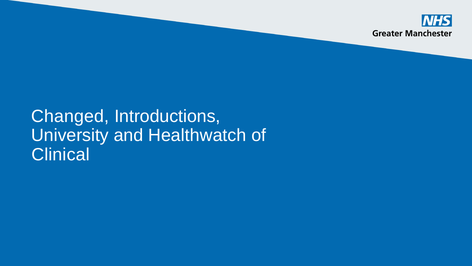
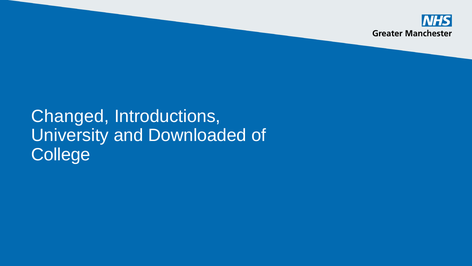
Healthwatch: Healthwatch -> Downloaded
Clinical: Clinical -> College
